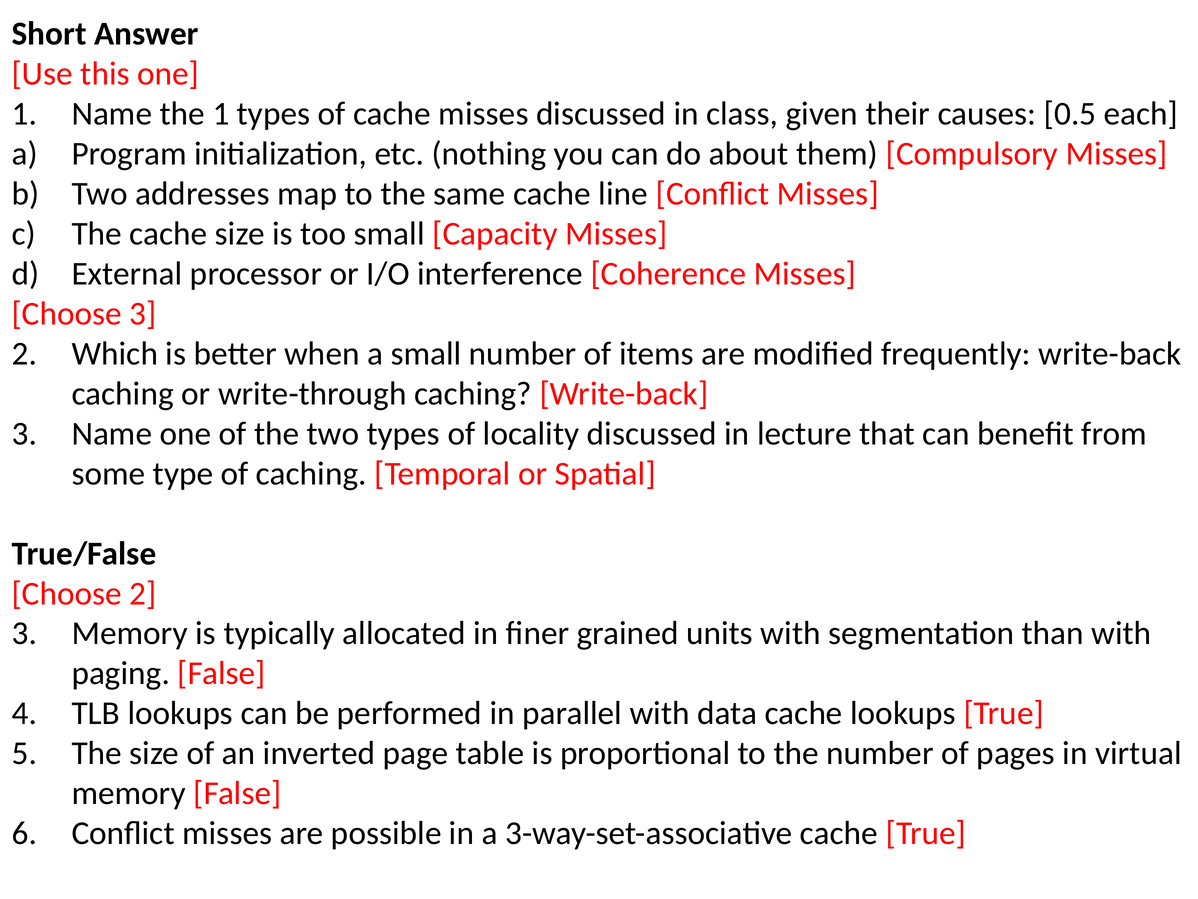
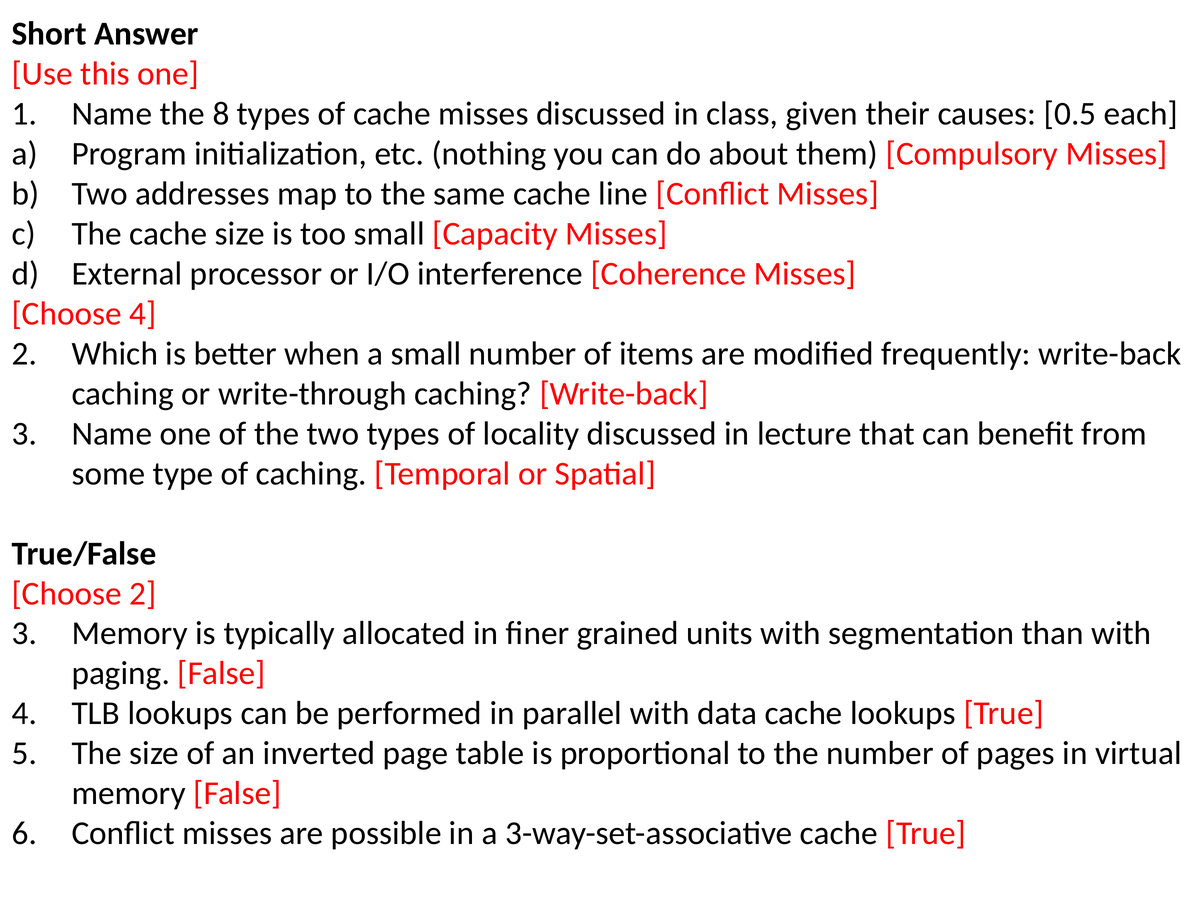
the 1: 1 -> 8
Choose 3: 3 -> 4
